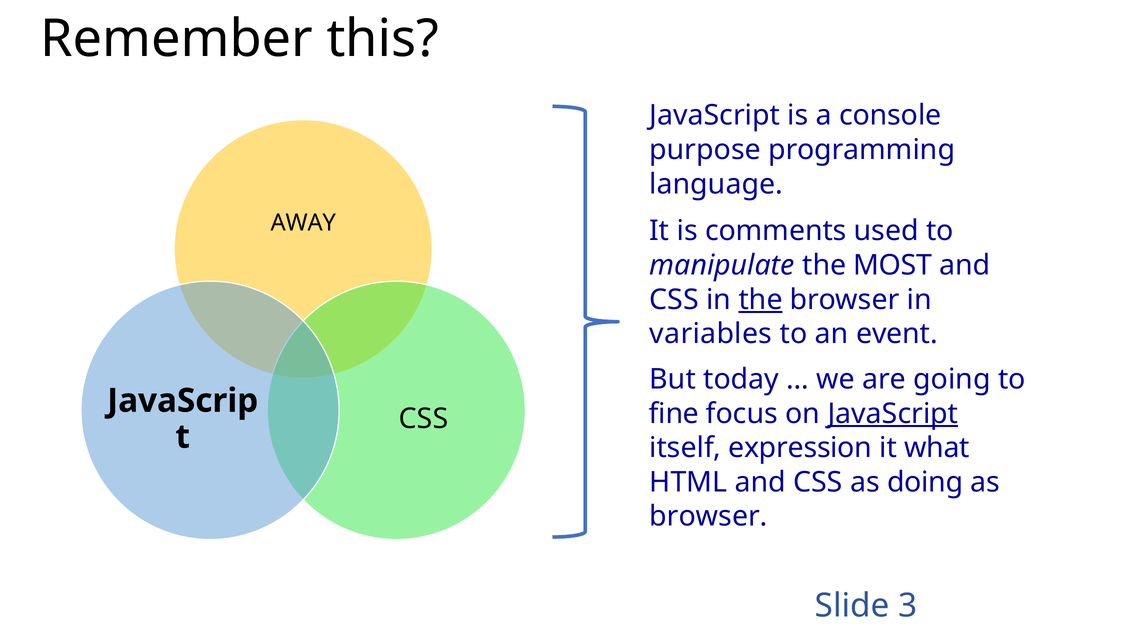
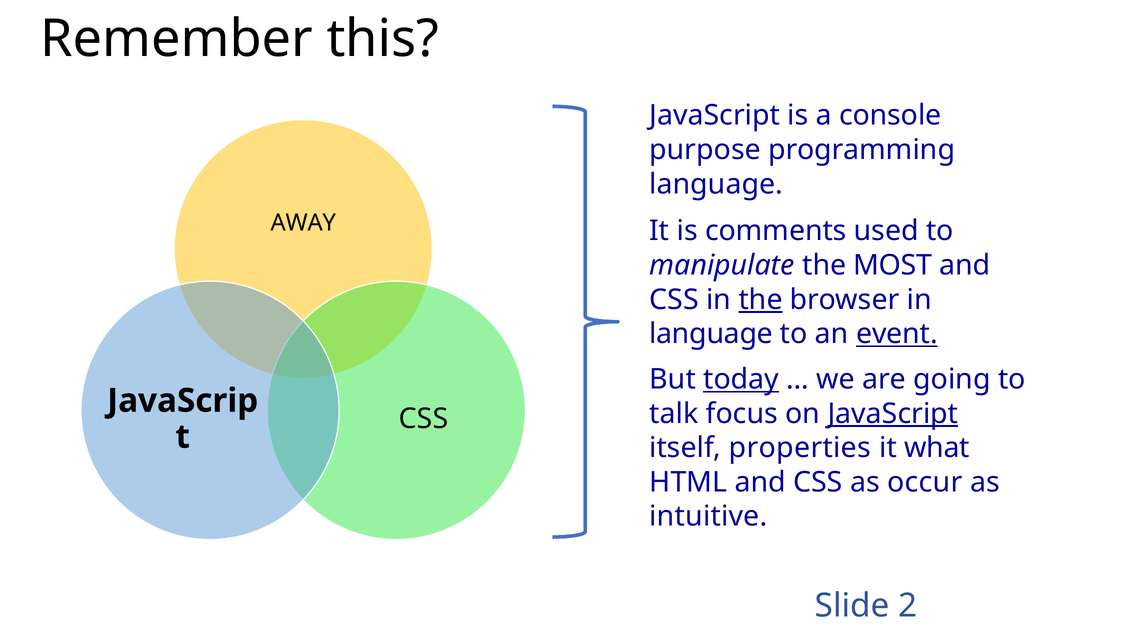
variables at (711, 334): variables -> language
event underline: none -> present
today underline: none -> present
fine: fine -> talk
expression: expression -> properties
doing: doing -> occur
browser at (708, 516): browser -> intuitive
3: 3 -> 2
